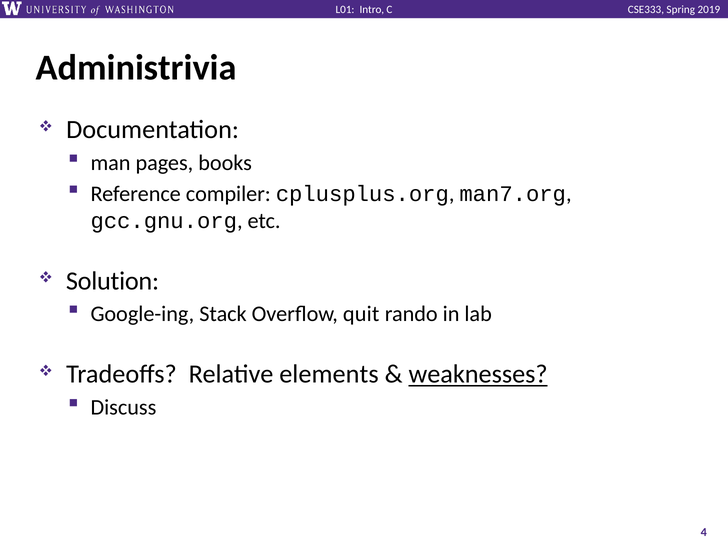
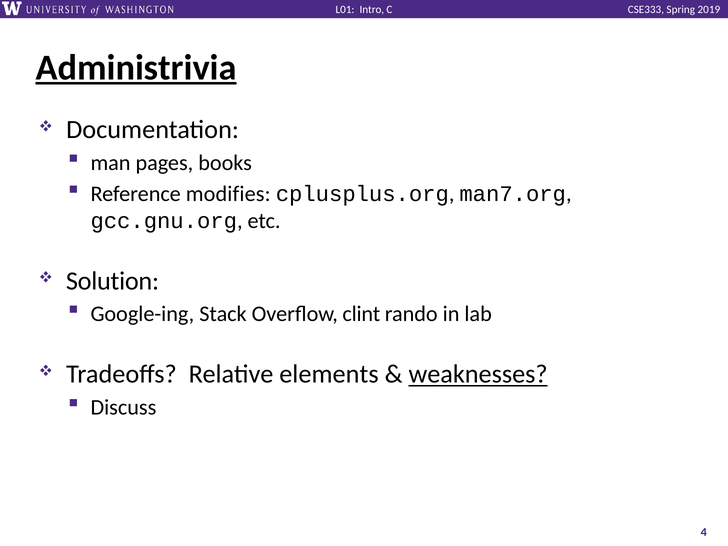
Administrivia underline: none -> present
compiler: compiler -> modifies
quit: quit -> clint
